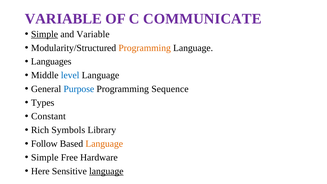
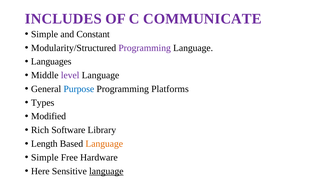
VARIABLE at (63, 19): VARIABLE -> INCLUDES
Simple at (45, 34) underline: present -> none
and Variable: Variable -> Constant
Programming at (145, 48) colour: orange -> purple
level colour: blue -> purple
Sequence: Sequence -> Platforms
Constant: Constant -> Modified
Symbols: Symbols -> Software
Follow: Follow -> Length
